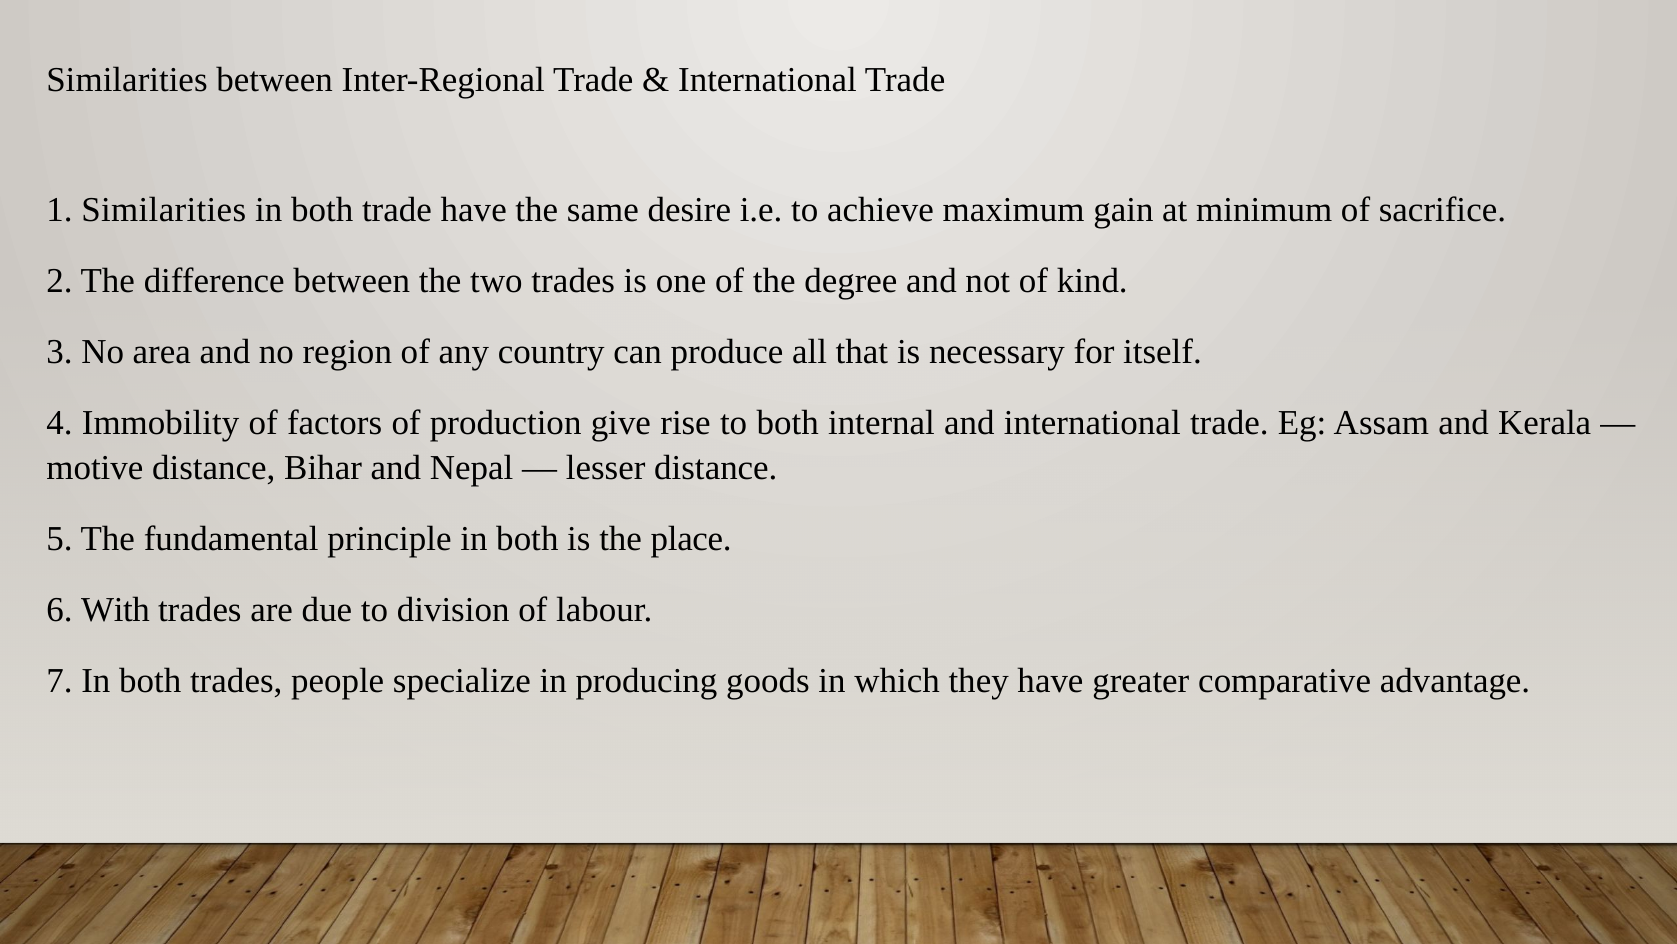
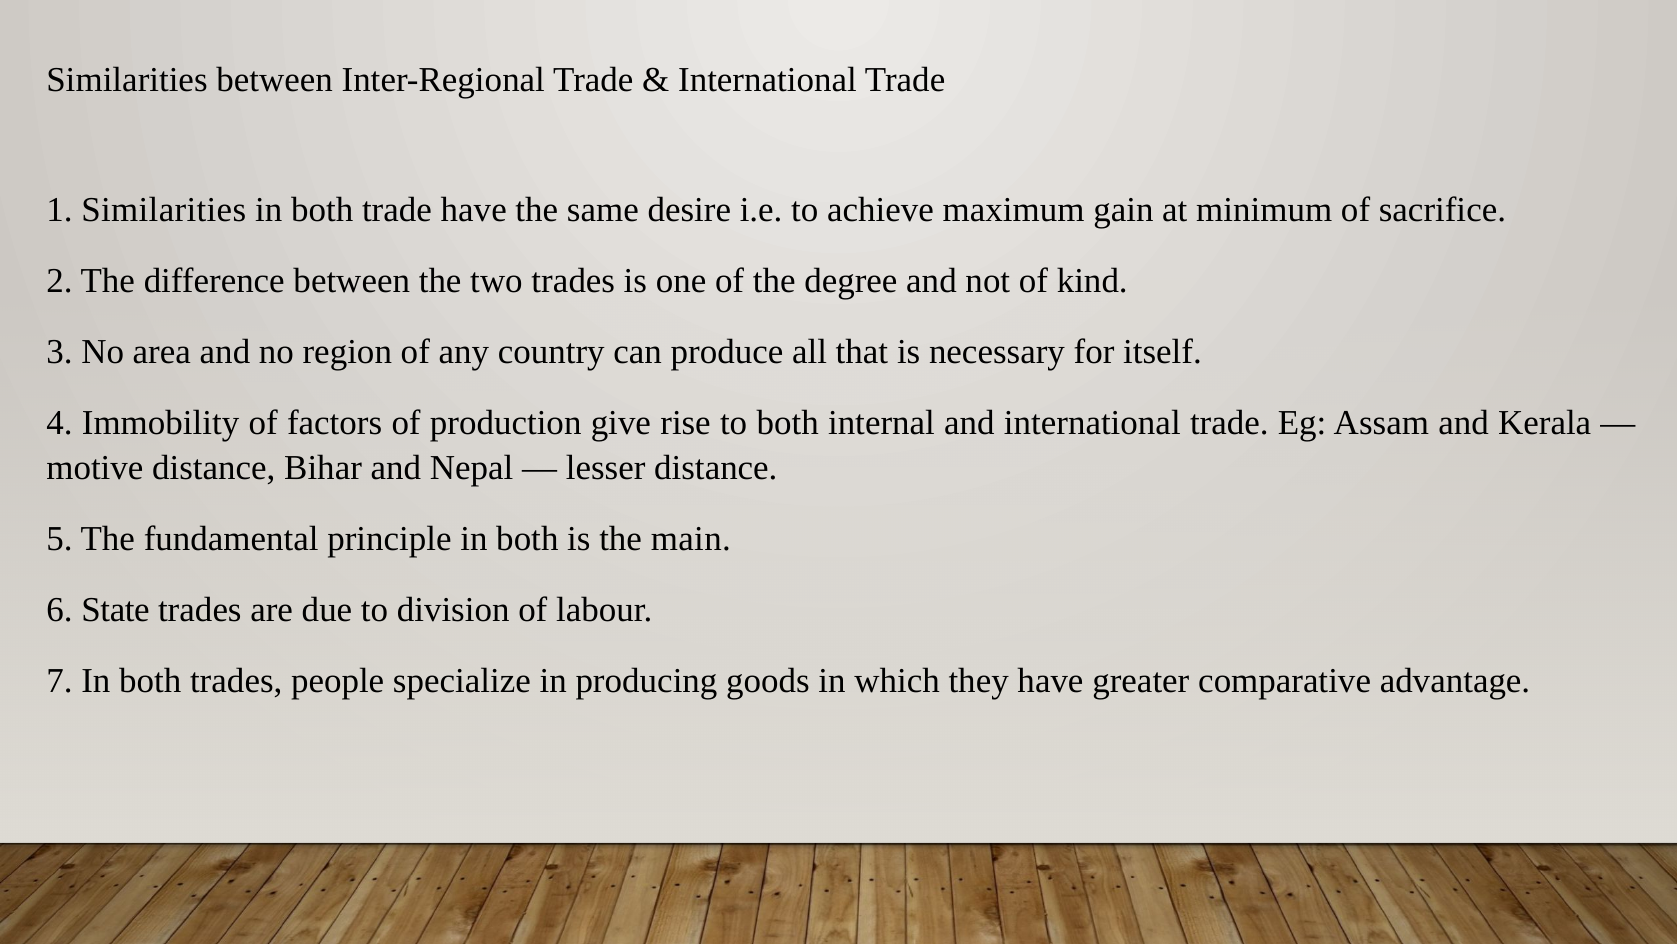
place: place -> main
With: With -> State
